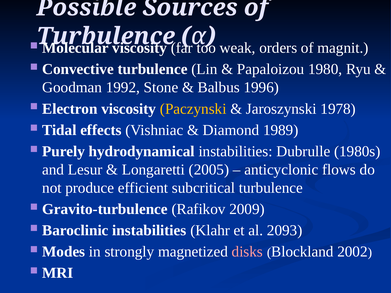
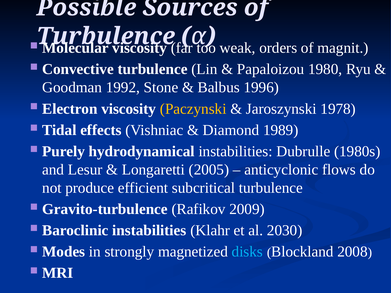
2093: 2093 -> 2030
disks colour: pink -> light blue
2002: 2002 -> 2008
